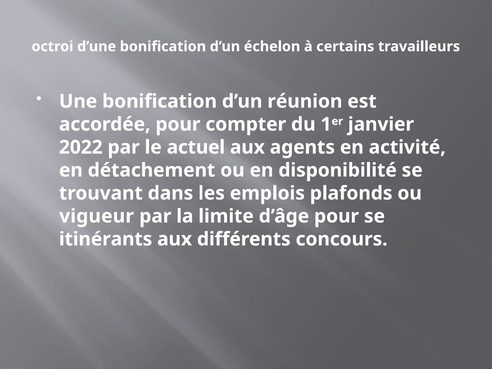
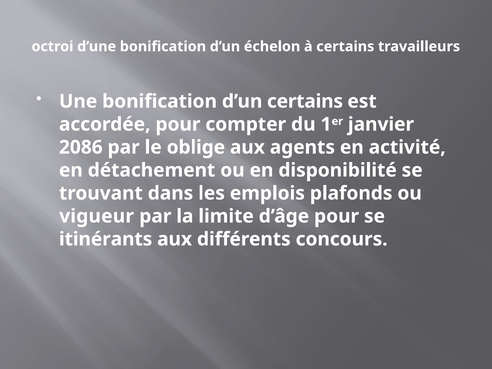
d’un réunion: réunion -> certains
2022: 2022 -> 2086
actuel: actuel -> oblige
